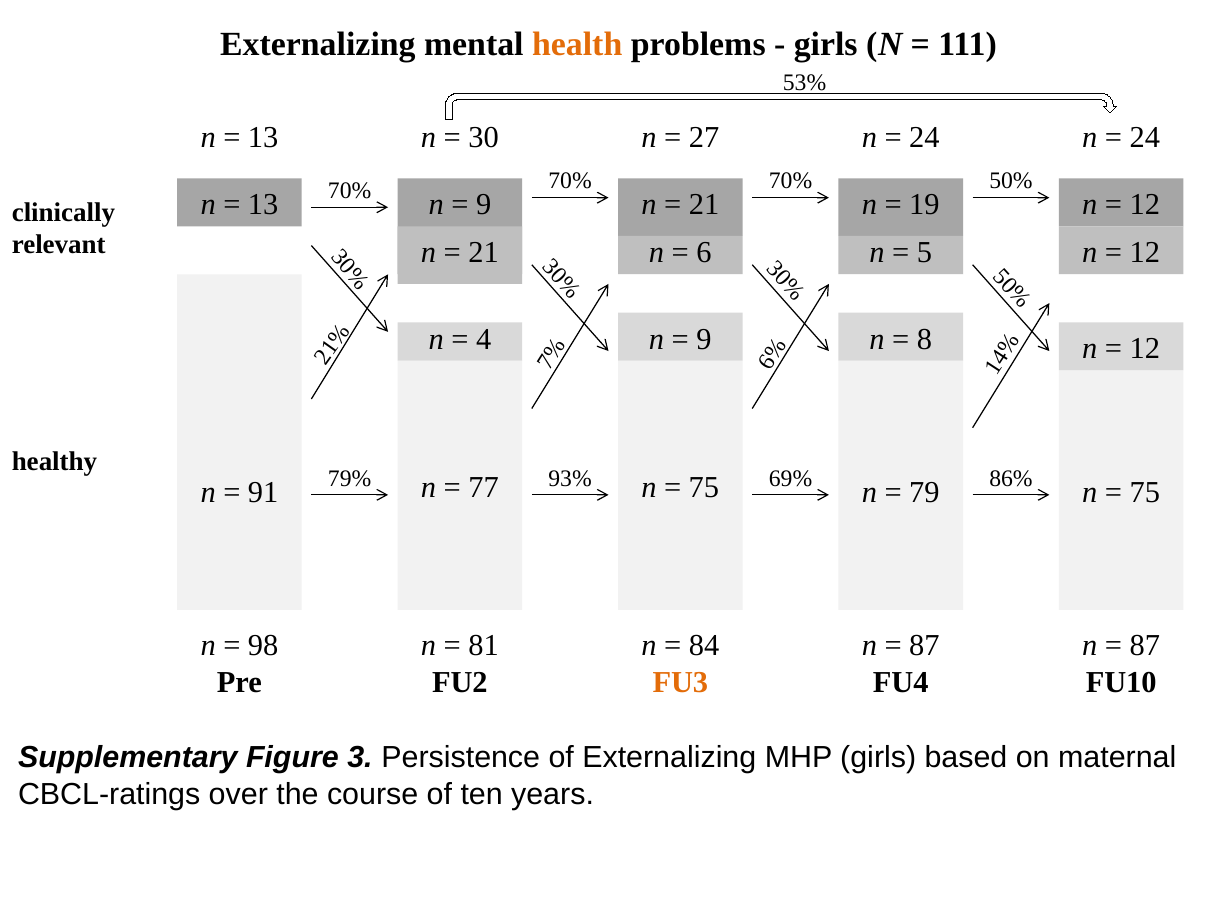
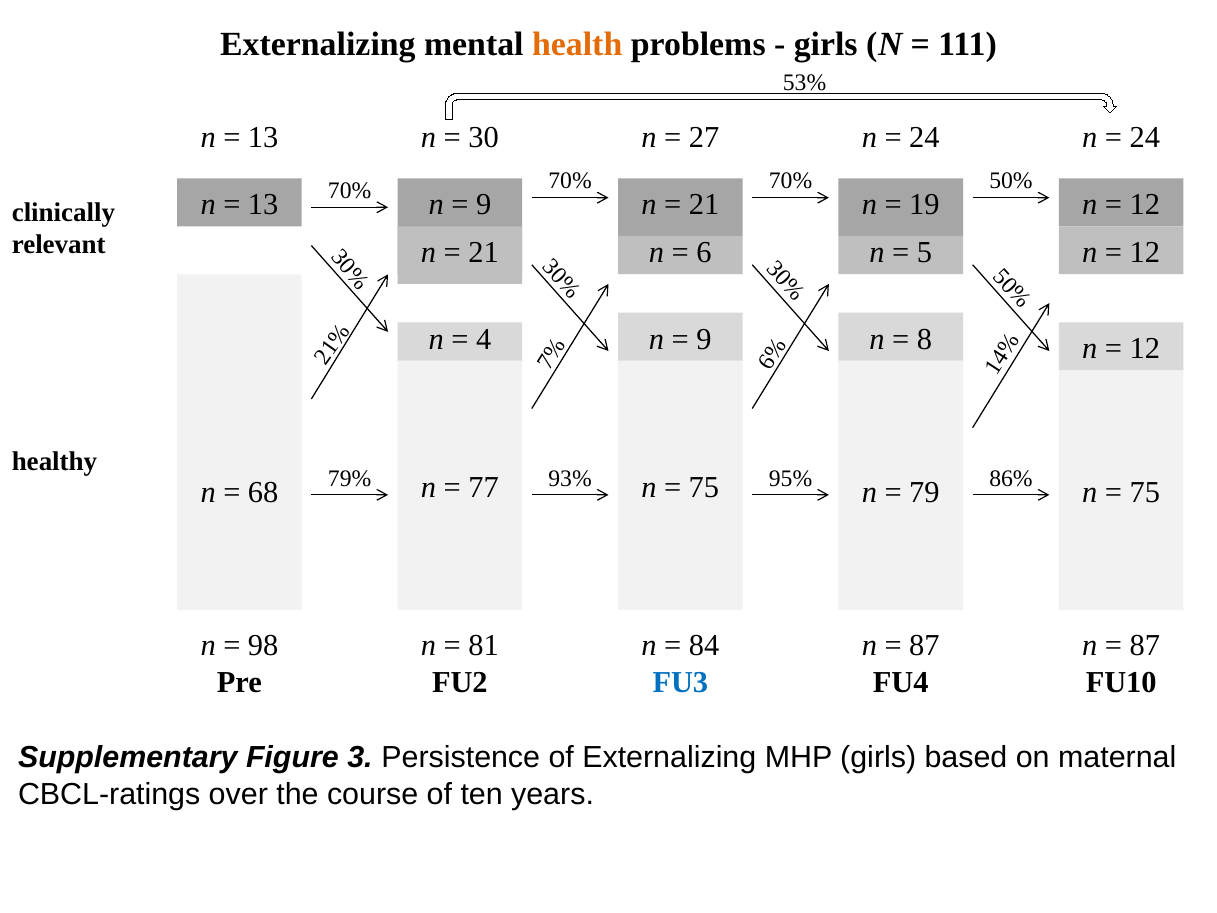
69%: 69% -> 95%
91: 91 -> 68
FU3 colour: orange -> blue
